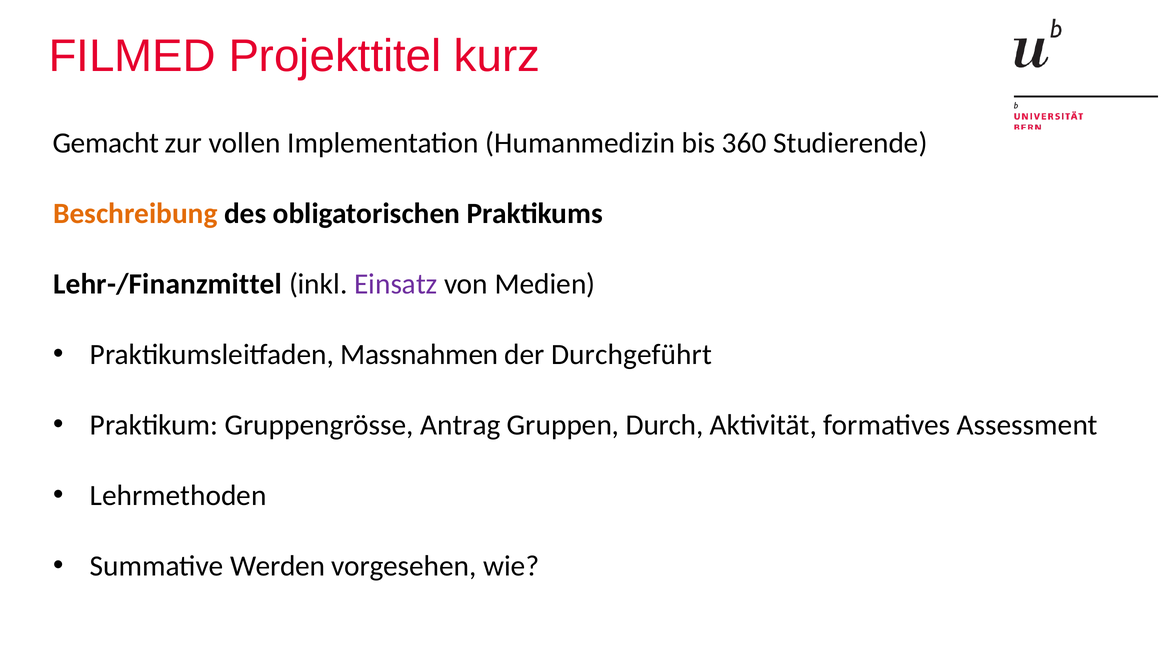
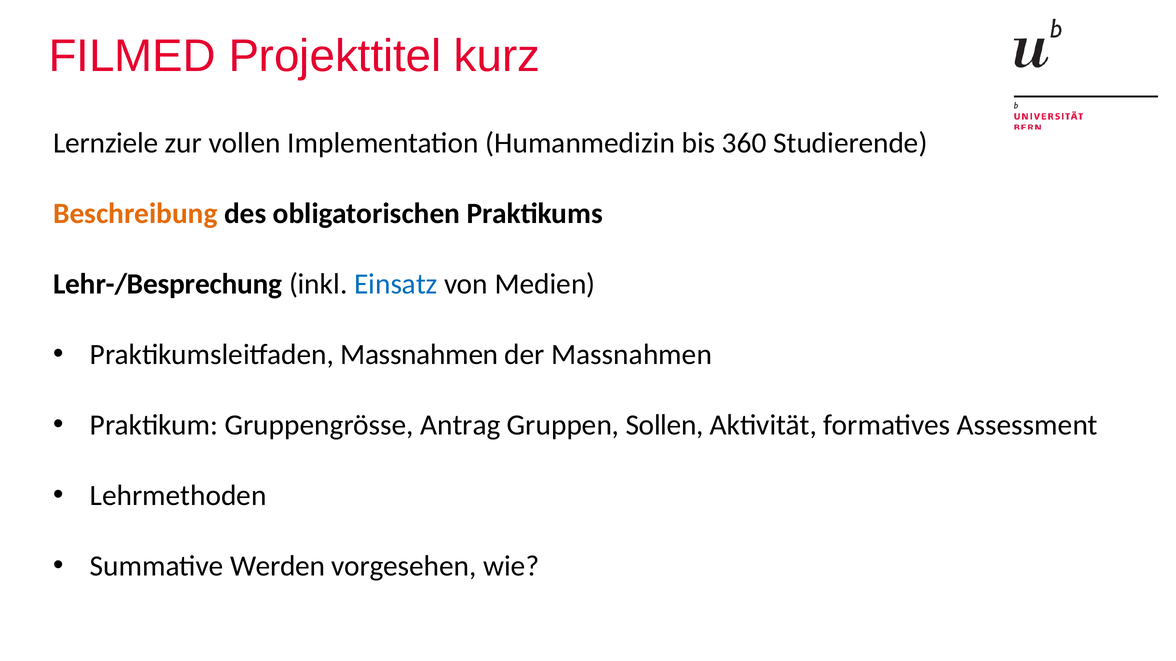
Gemacht: Gemacht -> Lernziele
Lehr-/Finanzmittel: Lehr-/Finanzmittel -> Lehr-/Besprechung
Einsatz colour: purple -> blue
der Durchgeführt: Durchgeführt -> Massnahmen
Durch: Durch -> Sollen
